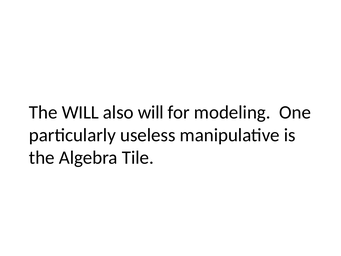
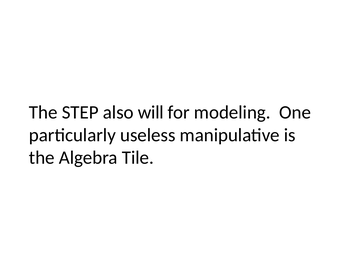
The WILL: WILL -> STEP
